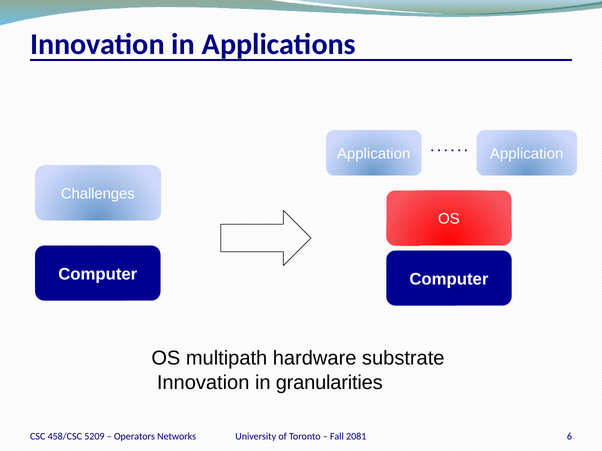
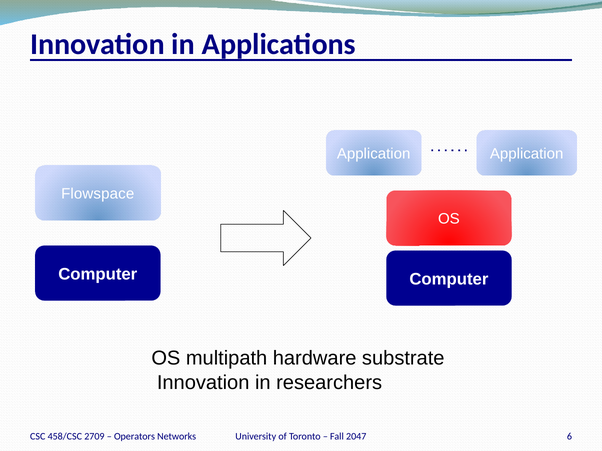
Challenges: Challenges -> Flowspace
granularities: granularities -> researchers
2081: 2081 -> 2047
5209: 5209 -> 2709
